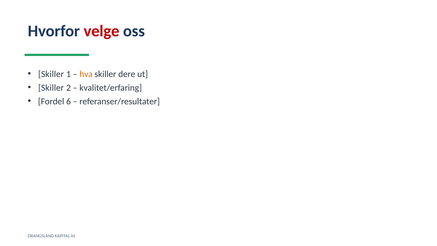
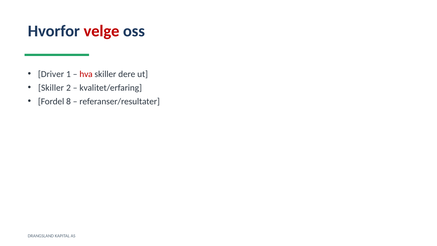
Skiller at (51, 74): Skiller -> Driver
hva colour: orange -> red
6: 6 -> 8
